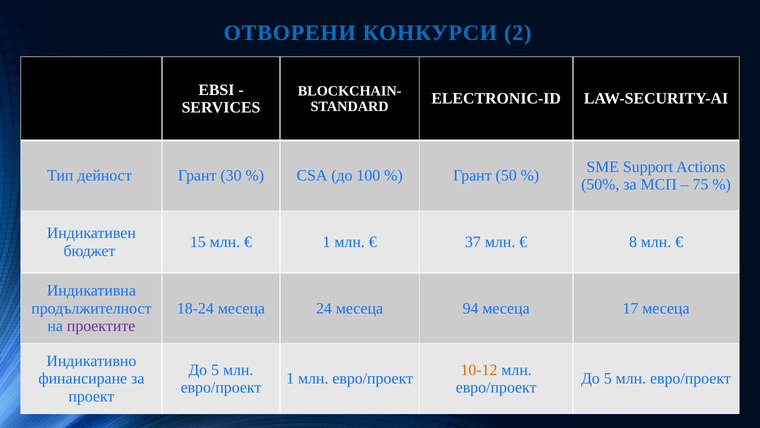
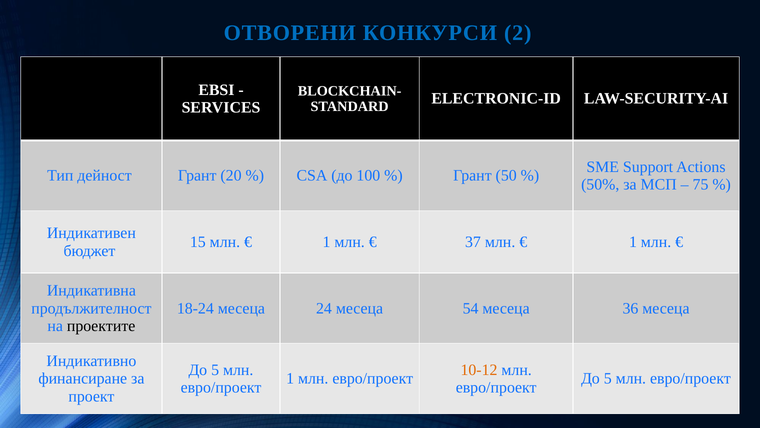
30: 30 -> 20
8 at (633, 242): 8 -> 1
94: 94 -> 54
17: 17 -> 36
проектите colour: purple -> black
